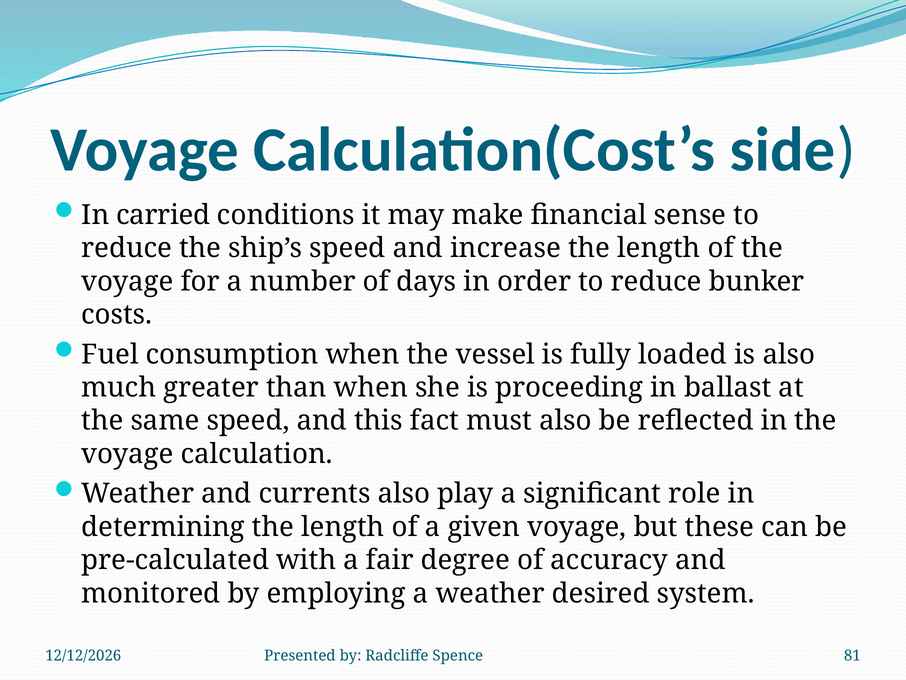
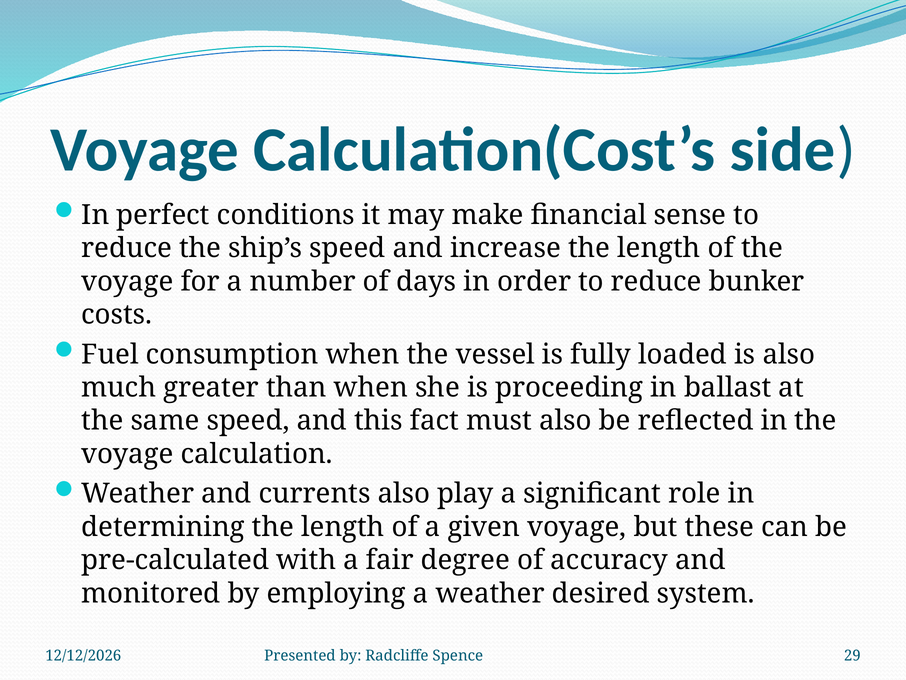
carried: carried -> perfect
81: 81 -> 29
